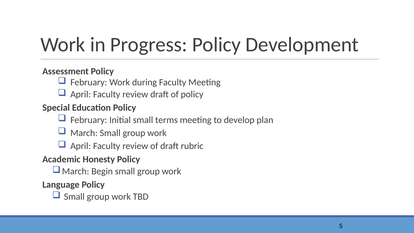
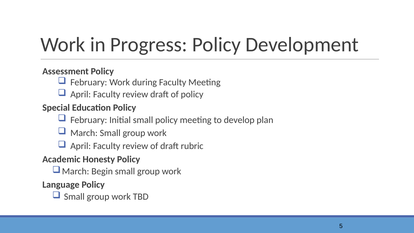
small terms: terms -> policy
